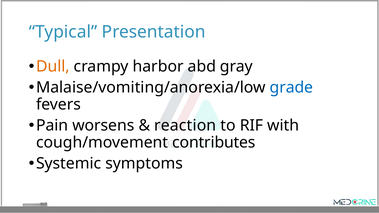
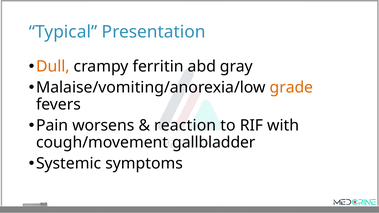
harbor: harbor -> ferritin
grade colour: blue -> orange
contributes: contributes -> gallbladder
